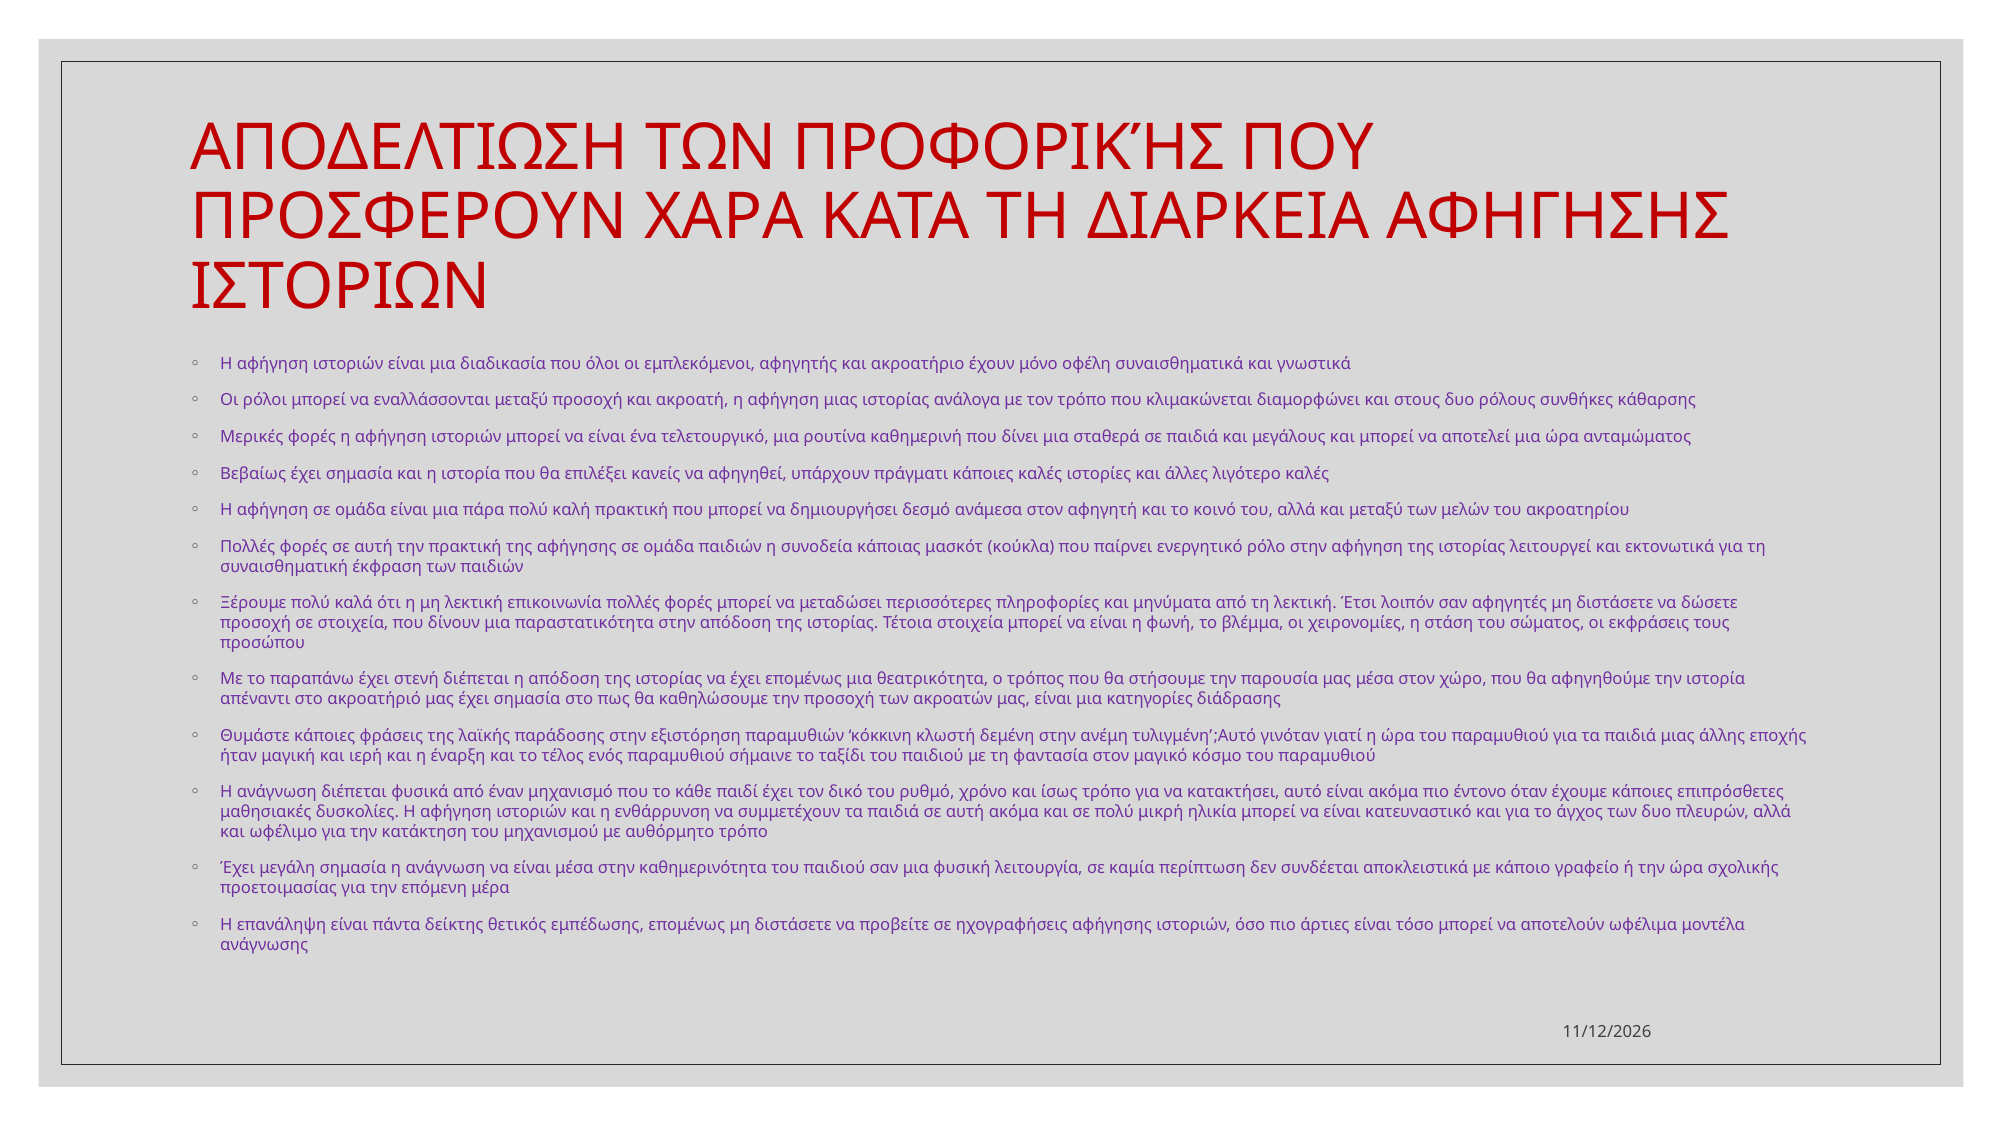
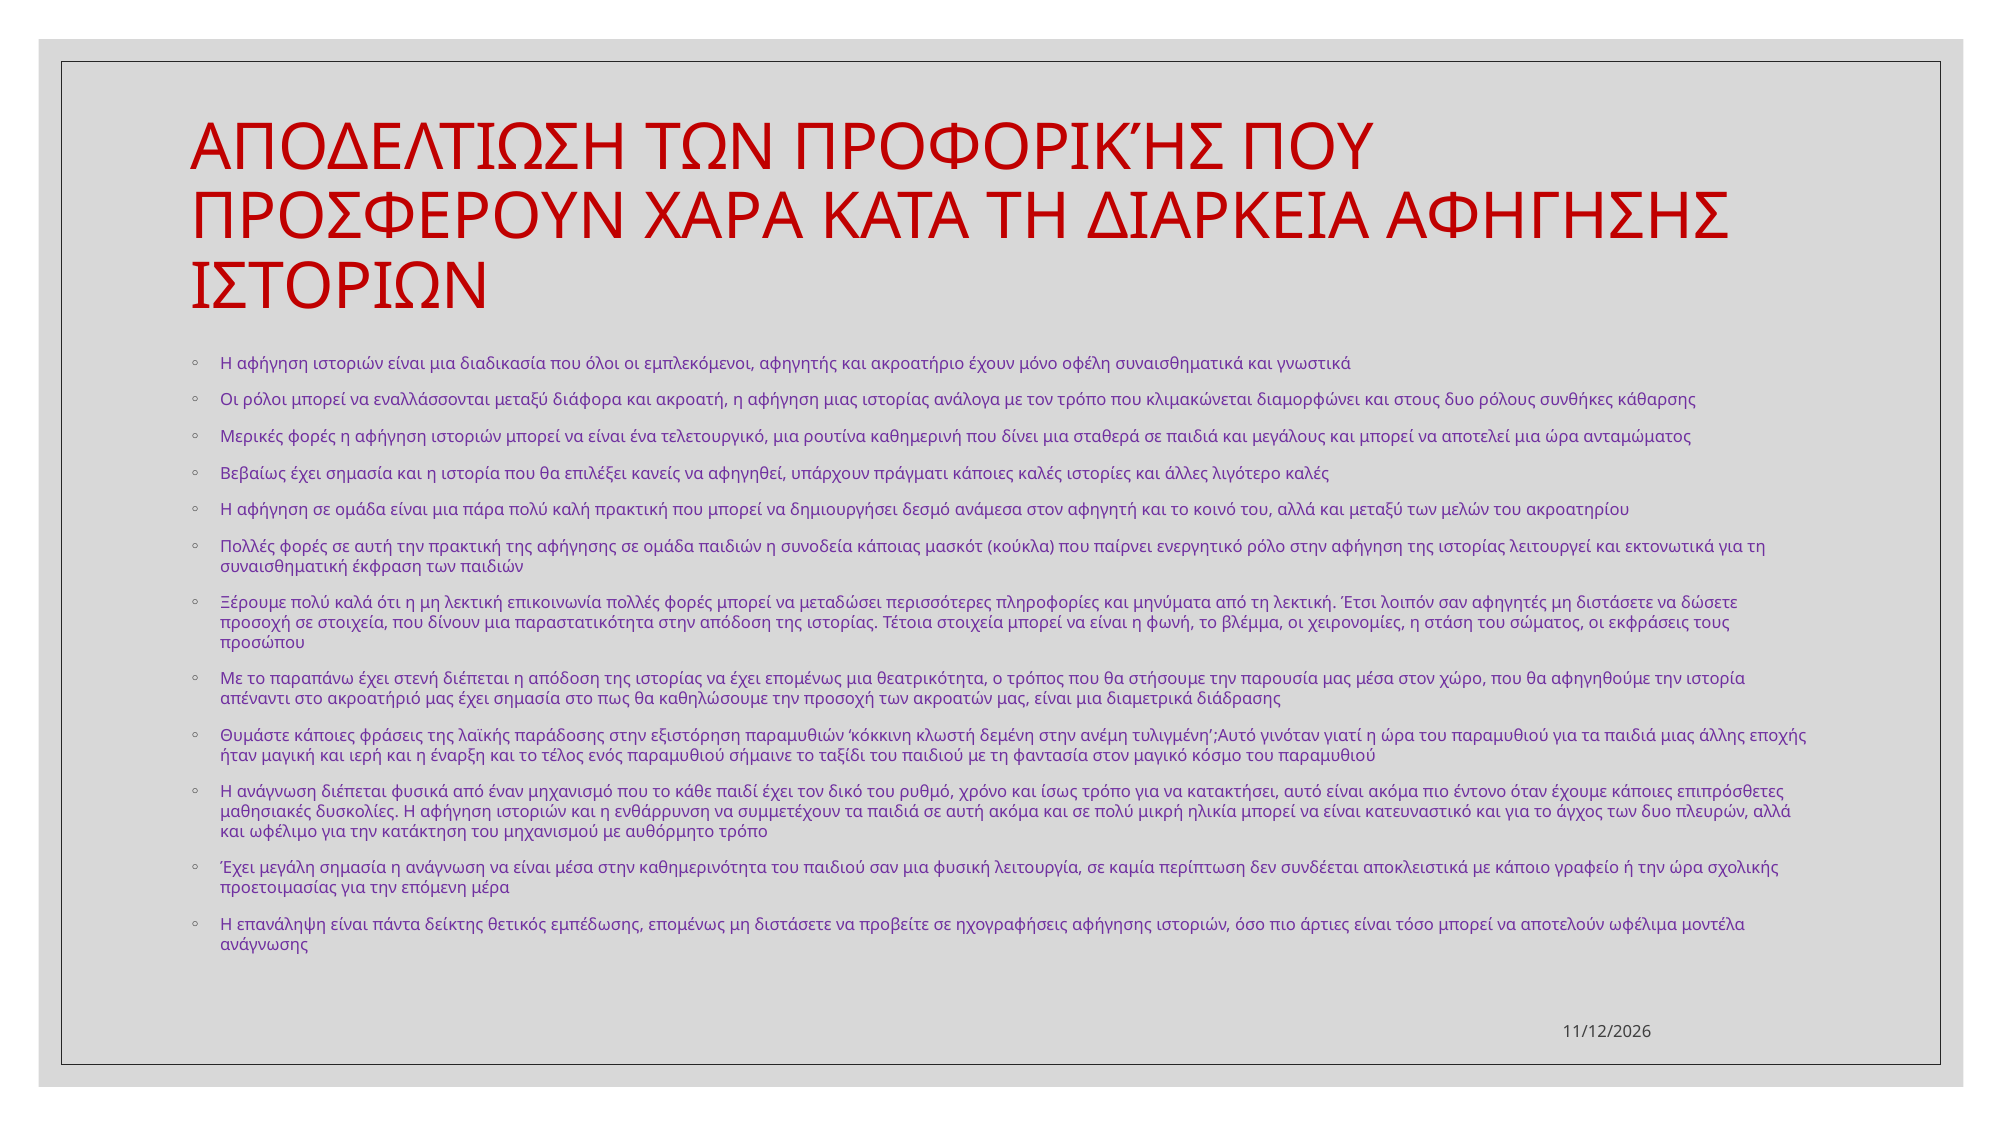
μεταξύ προσοχή: προσοχή -> διάφορα
κατηγορίες: κατηγορίες -> διαμετρικά
